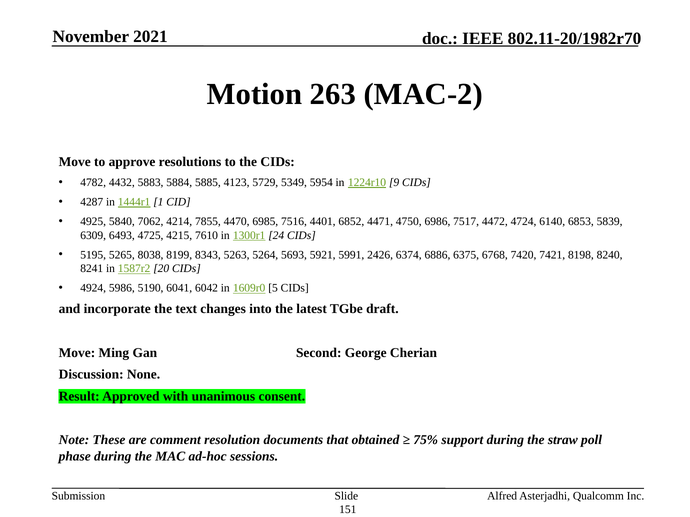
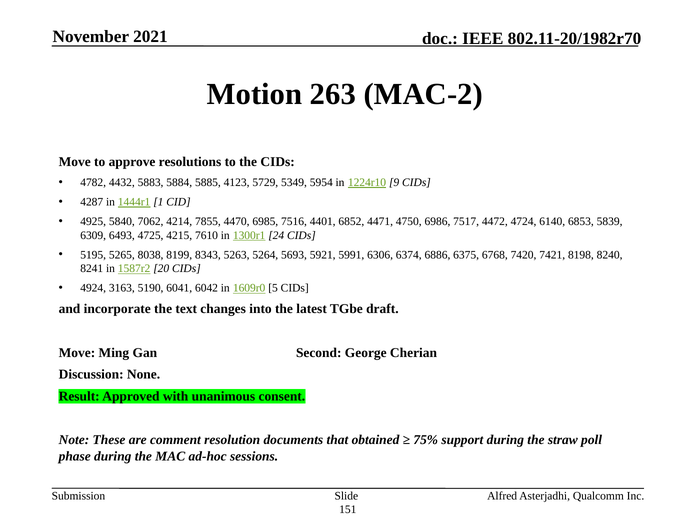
2426: 2426 -> 6306
5986: 5986 -> 3163
